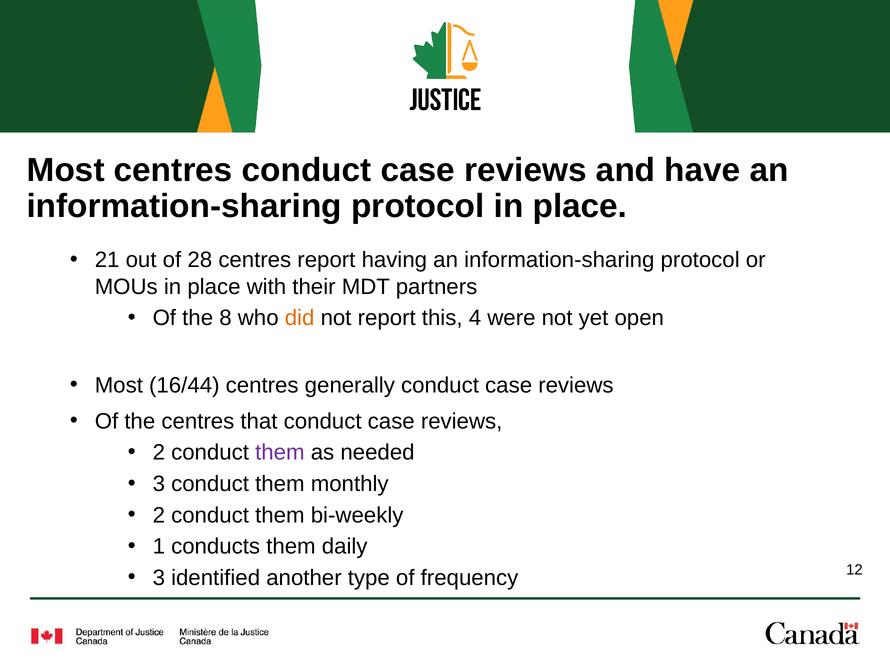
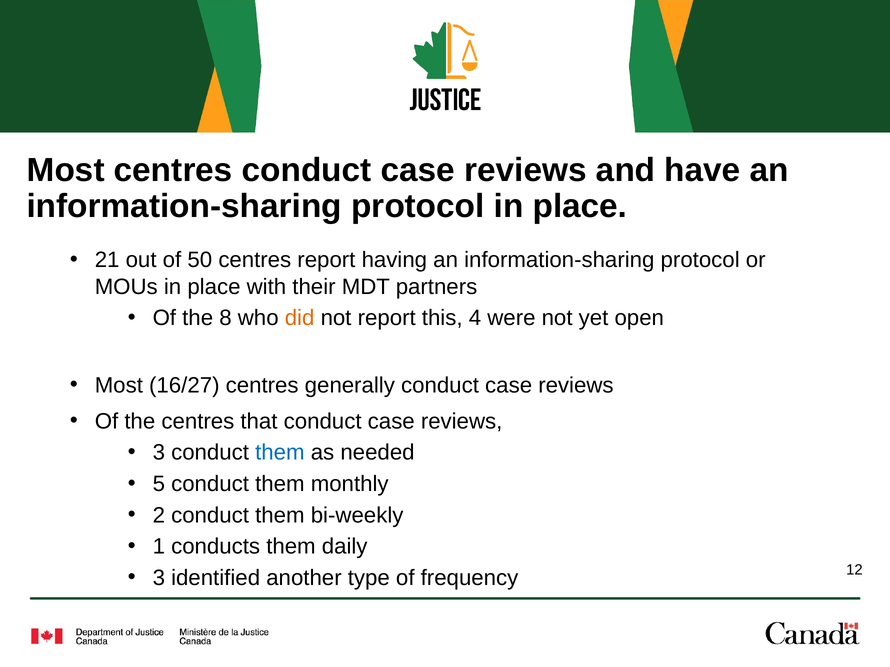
28: 28 -> 50
16/44: 16/44 -> 16/27
2 at (159, 453): 2 -> 3
them at (280, 453) colour: purple -> blue
3 at (159, 484): 3 -> 5
